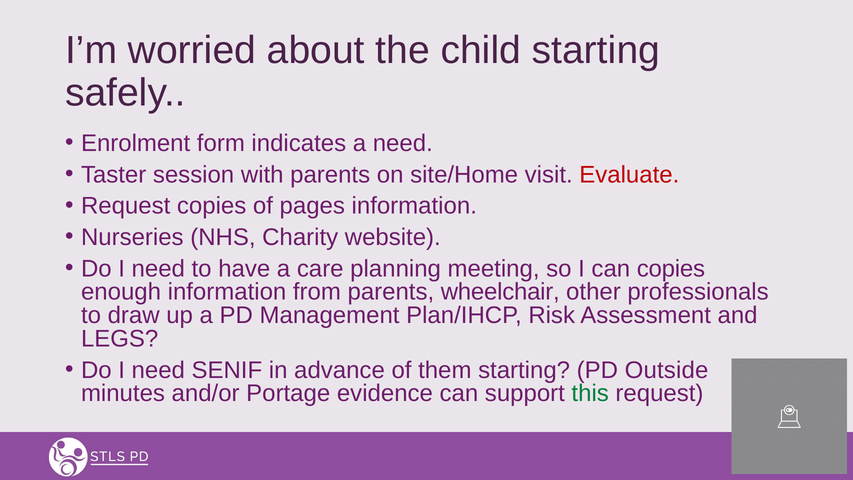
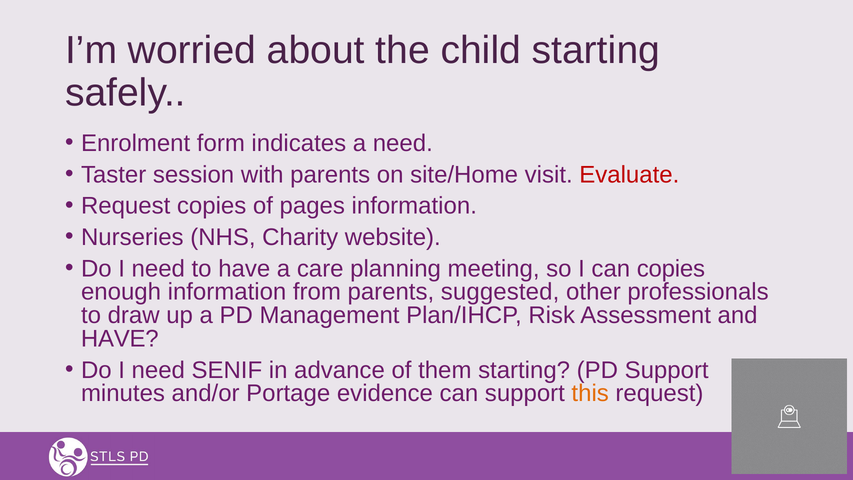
wheelchair: wheelchair -> suggested
LEGS at (120, 339): LEGS -> HAVE
PD Outside: Outside -> Support
this colour: green -> orange
